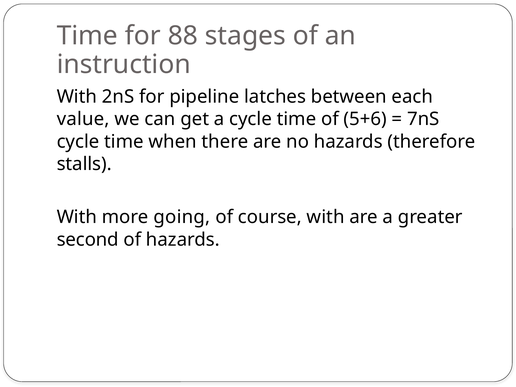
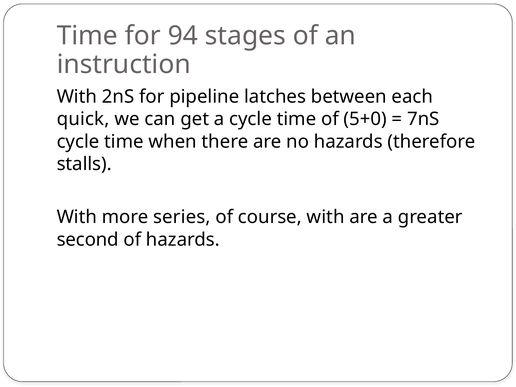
88: 88 -> 94
value: value -> quick
5+6: 5+6 -> 5+0
going: going -> series
